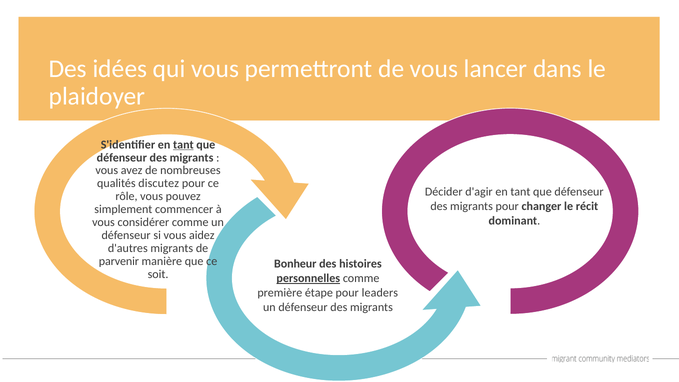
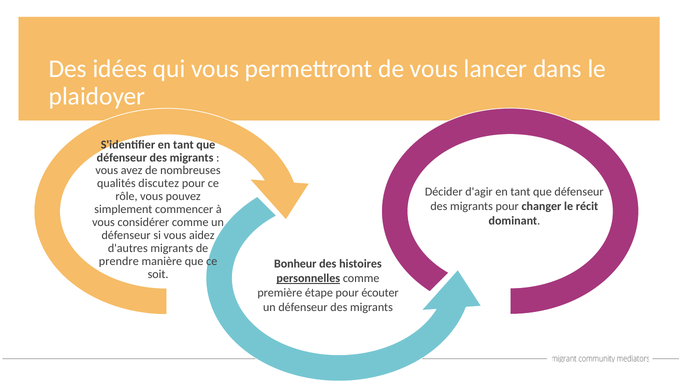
tant at (183, 145) underline: present -> none
parvenir: parvenir -> prendre
leaders: leaders -> écouter
